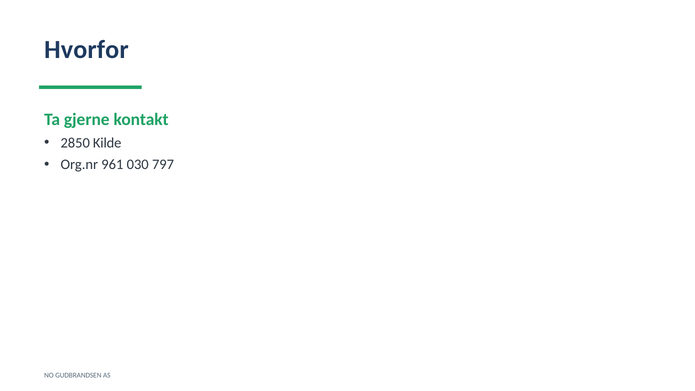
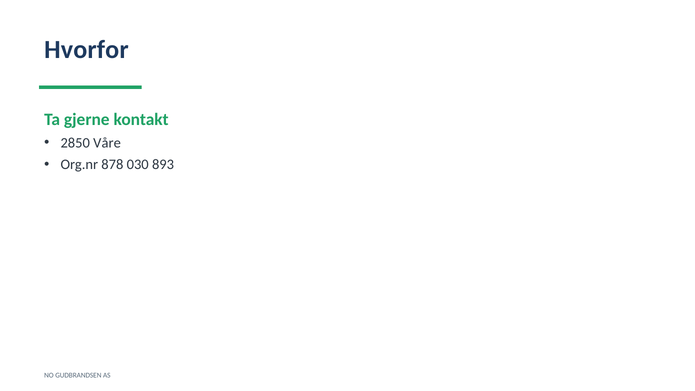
Kilde: Kilde -> Våre
961: 961 -> 878
797: 797 -> 893
